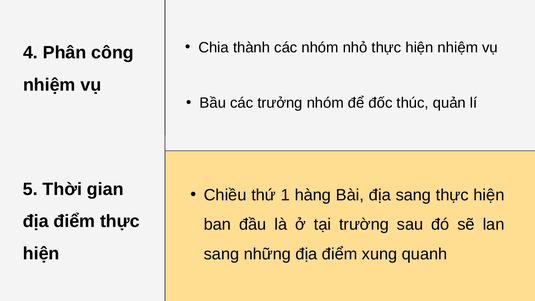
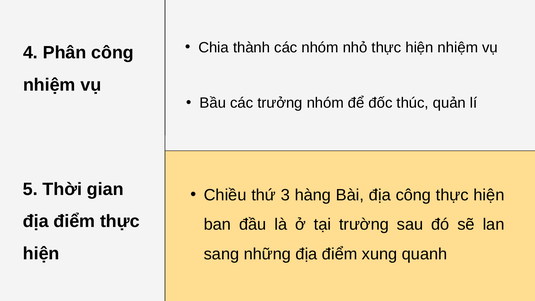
1: 1 -> 3
địa sang: sang -> công
